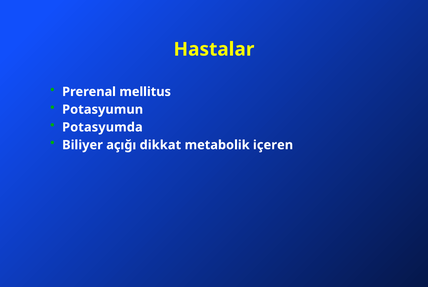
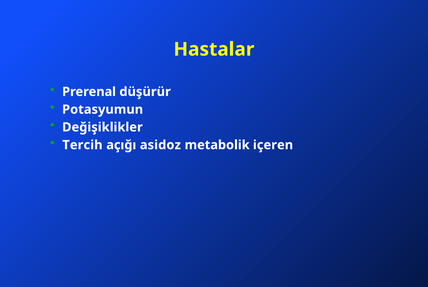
mellitus: mellitus -> düşürür
Potasyumda: Potasyumda -> Değişiklikler
Biliyer: Biliyer -> Tercih
dikkat: dikkat -> asidoz
